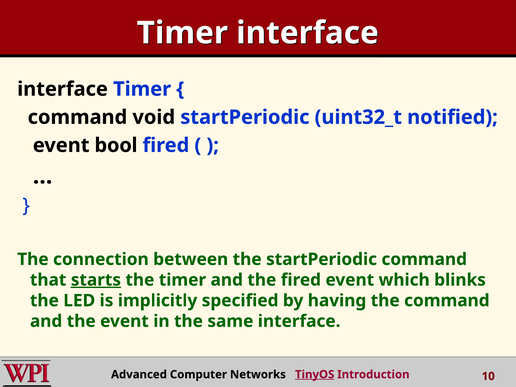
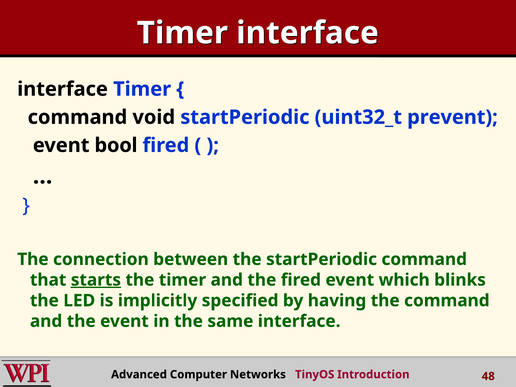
notified: notified -> prevent
TinyOS underline: present -> none
10: 10 -> 48
